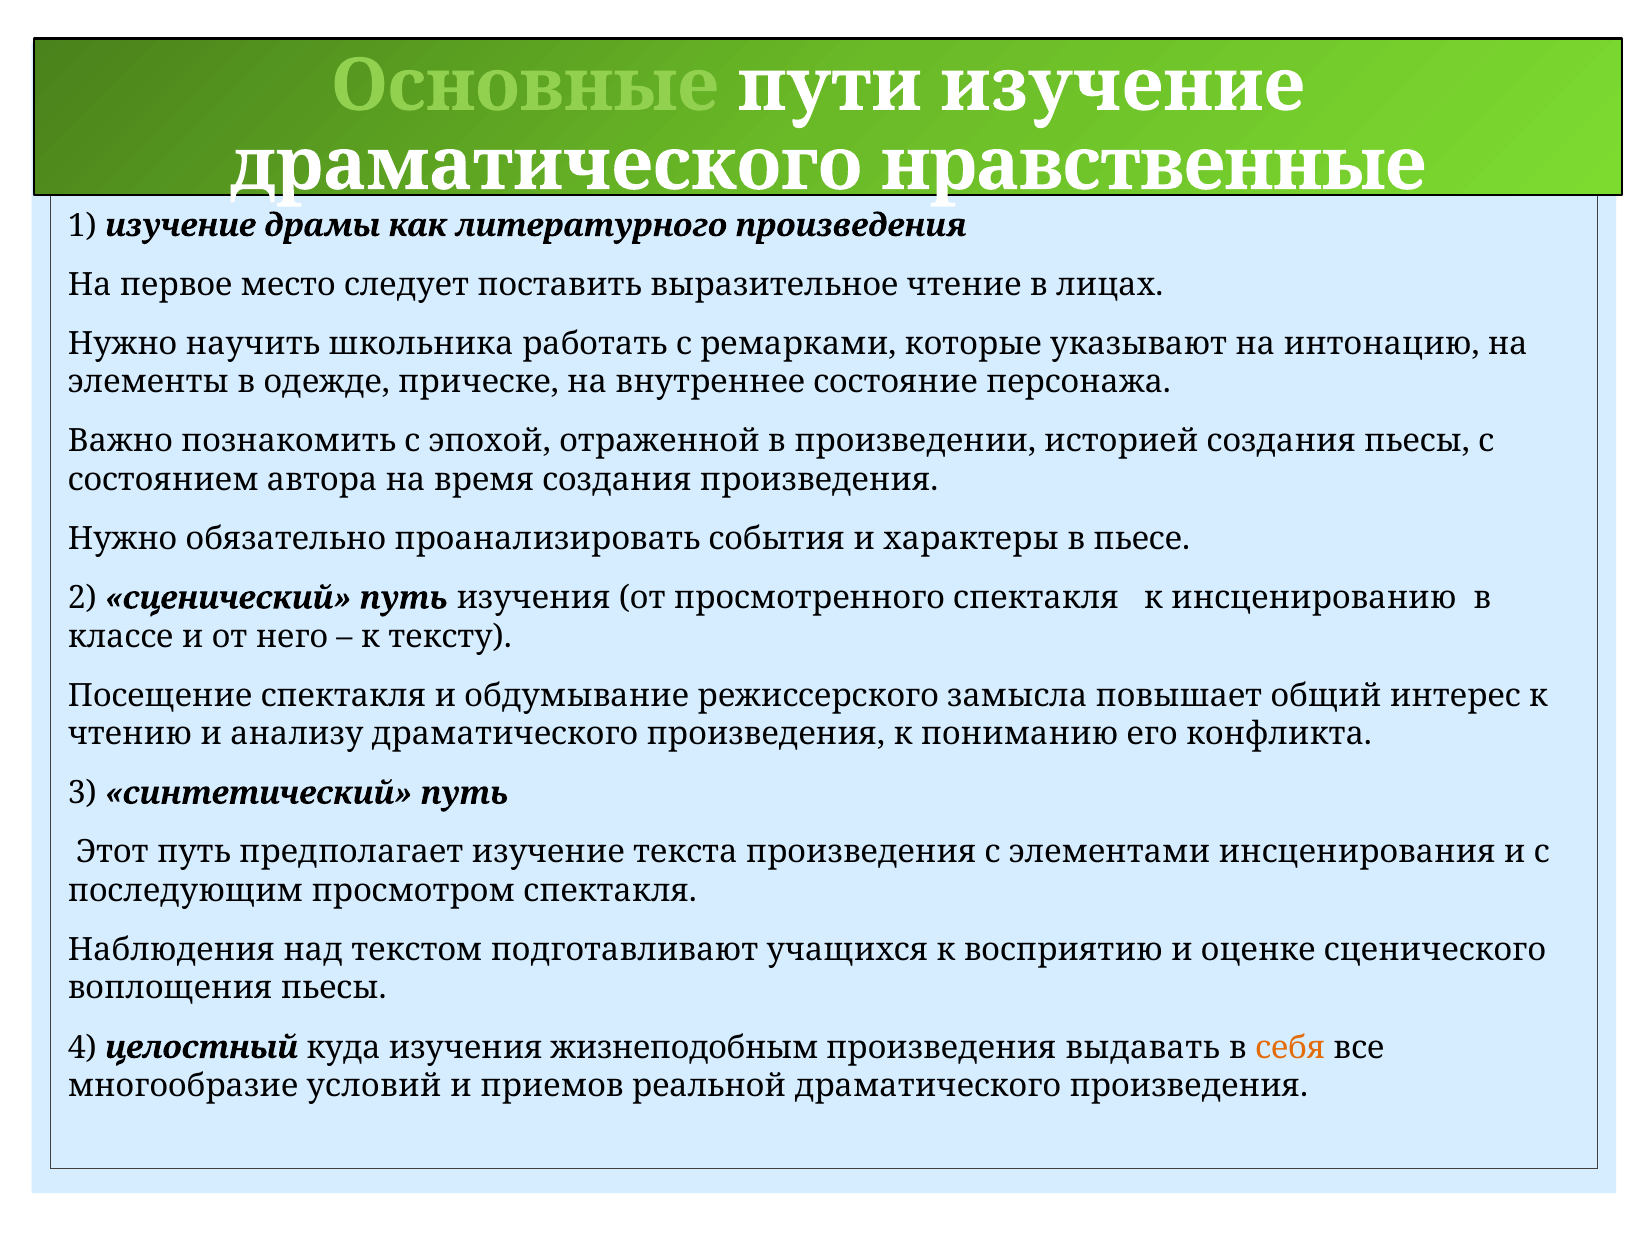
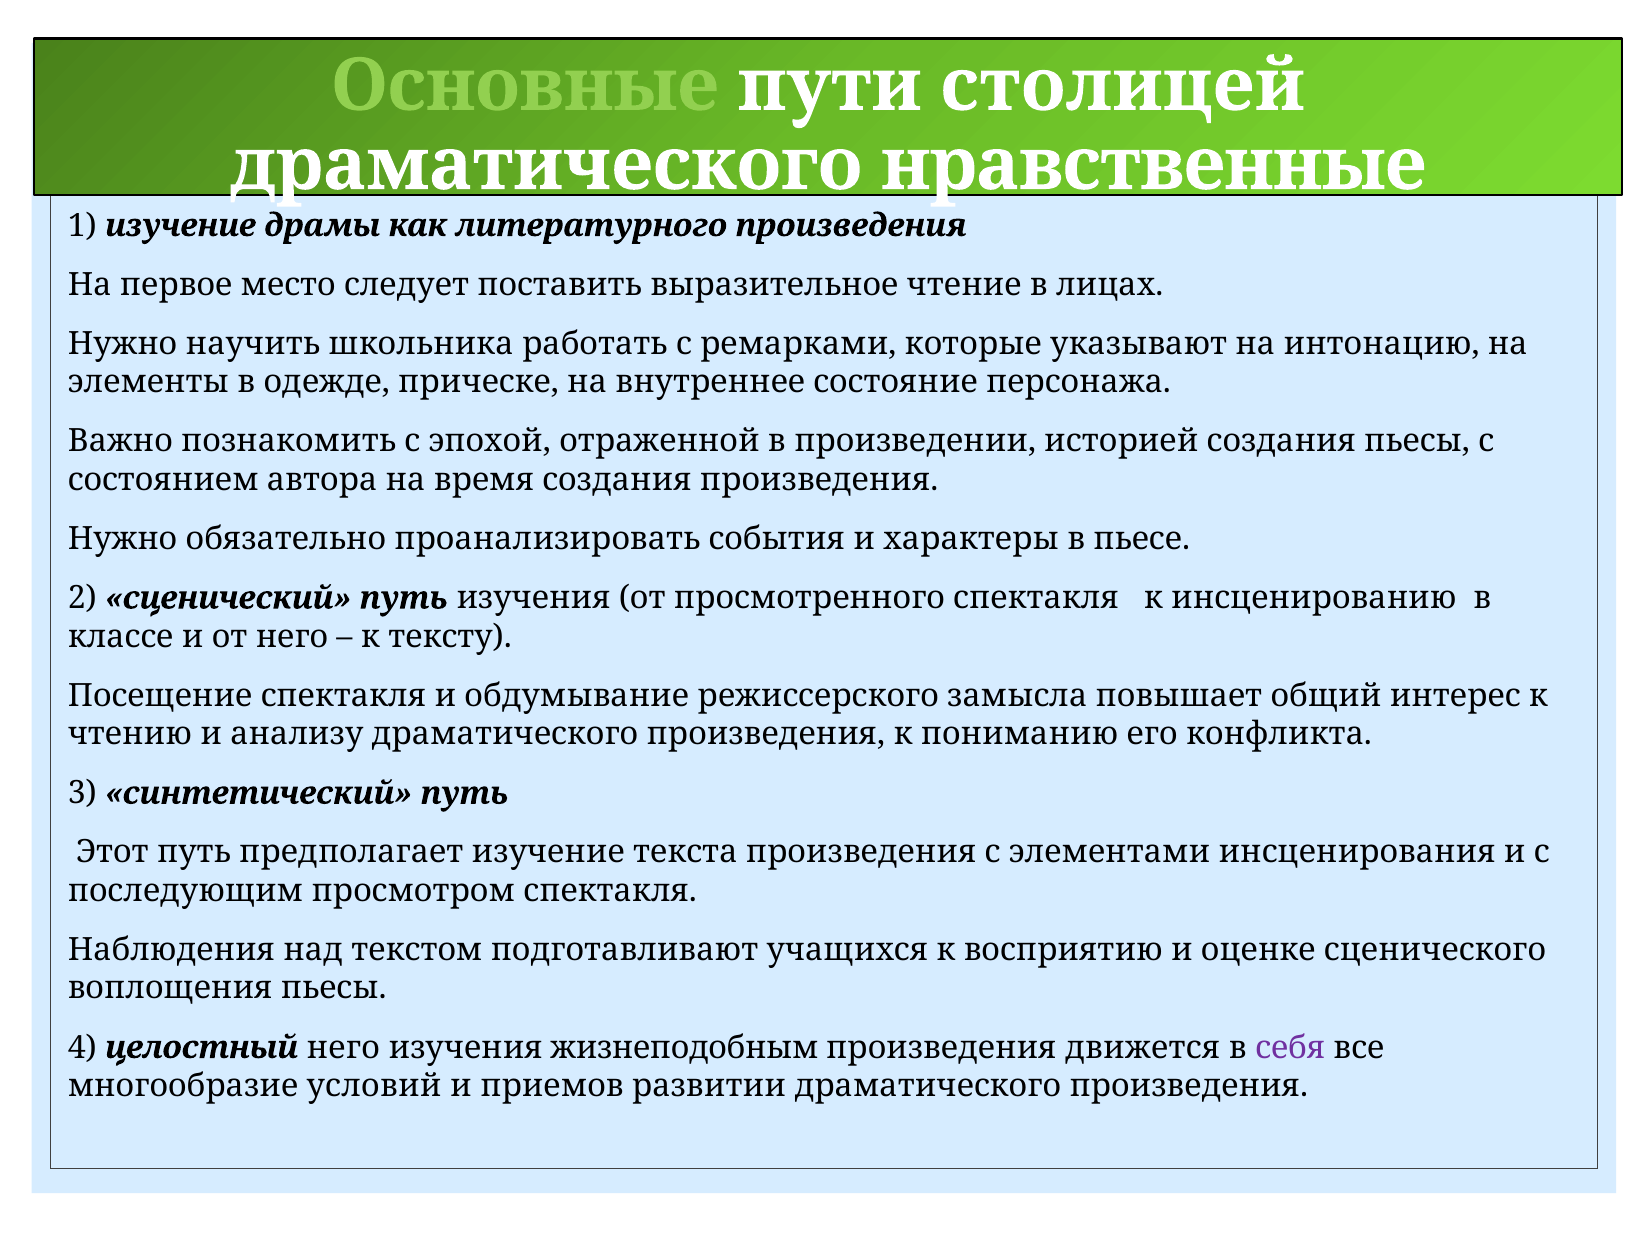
пути изучение: изучение -> столицей
целостный куда: куда -> него
выдавать: выдавать -> движется
себя colour: orange -> purple
реальной: реальной -> развитии
